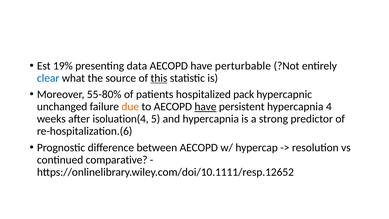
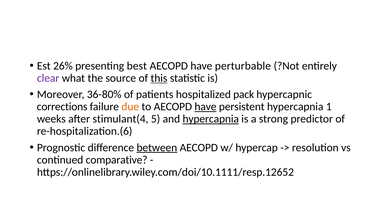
19%: 19% -> 26%
data: data -> best
clear colour: blue -> purple
55-80%: 55-80% -> 36-80%
unchanged: unchanged -> corrections
4: 4 -> 1
isoluation(4: isoluation(4 -> stimulant(4
hypercapnia at (211, 119) underline: none -> present
between underline: none -> present
